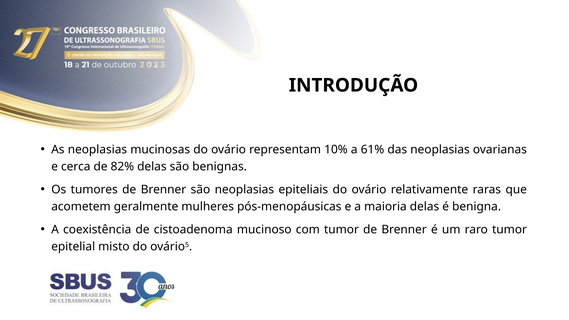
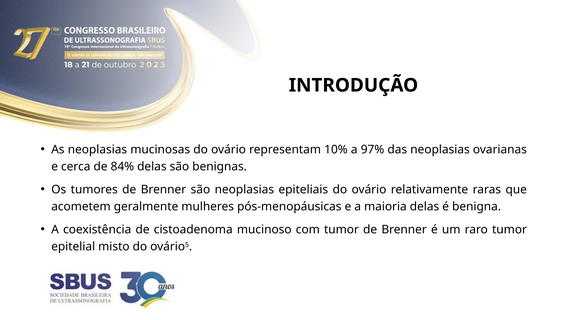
61%: 61% -> 97%
82%: 82% -> 84%
